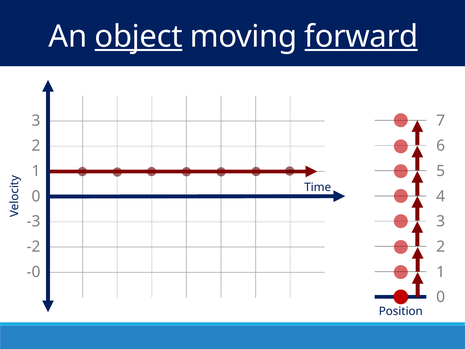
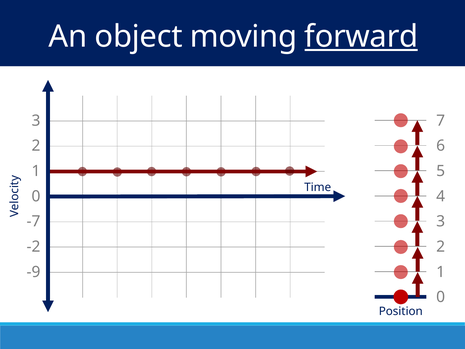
object underline: present -> none
-3: -3 -> -7
-0: -0 -> -9
